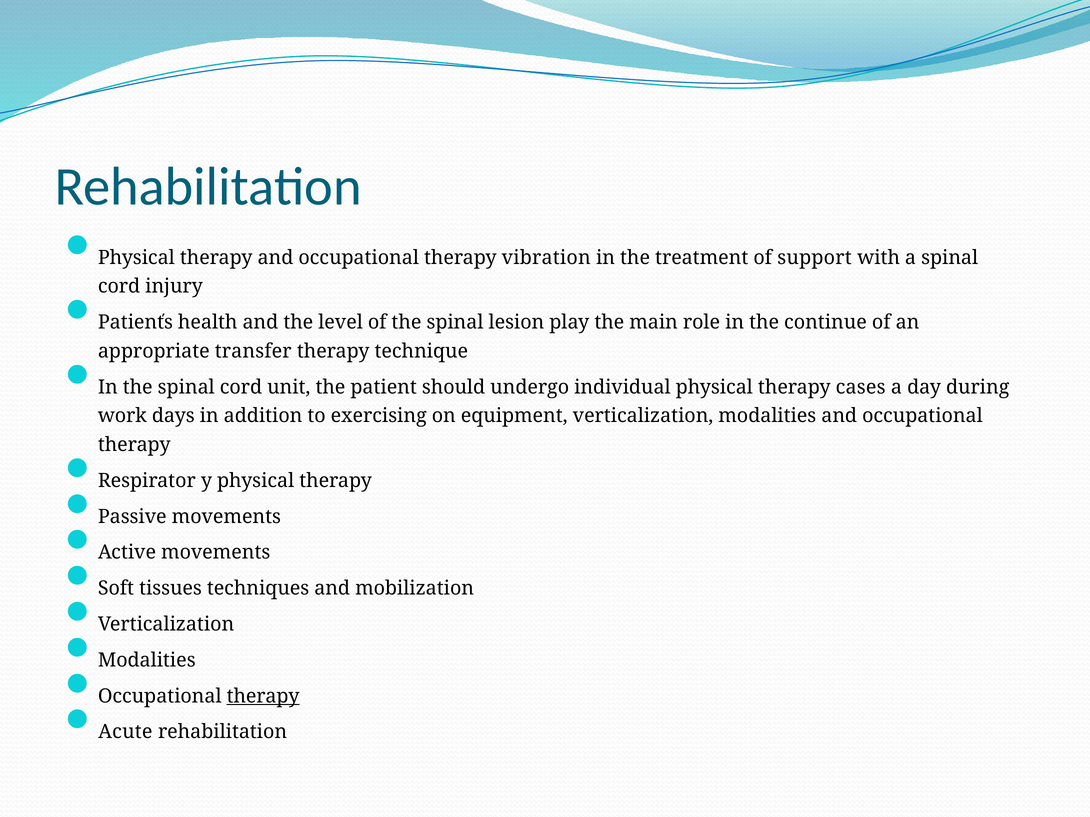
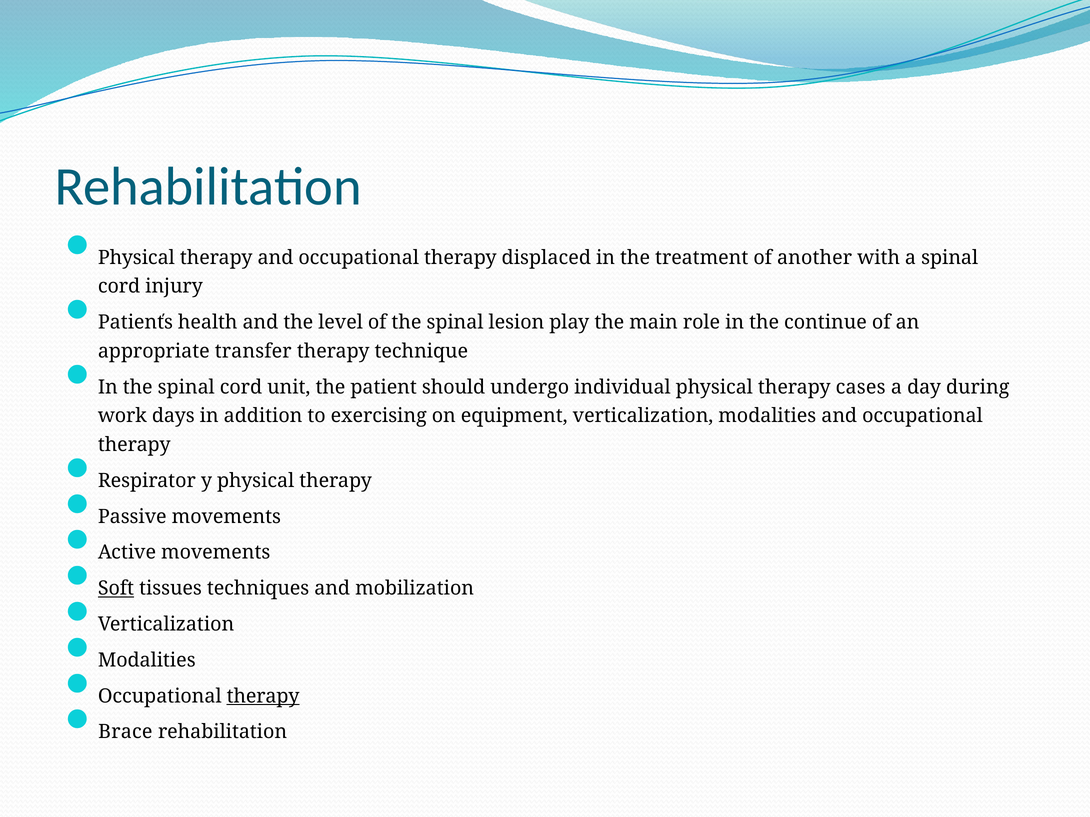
vibration: vibration -> displaced
support: support -> another
Soft underline: none -> present
Acute: Acute -> Brace
